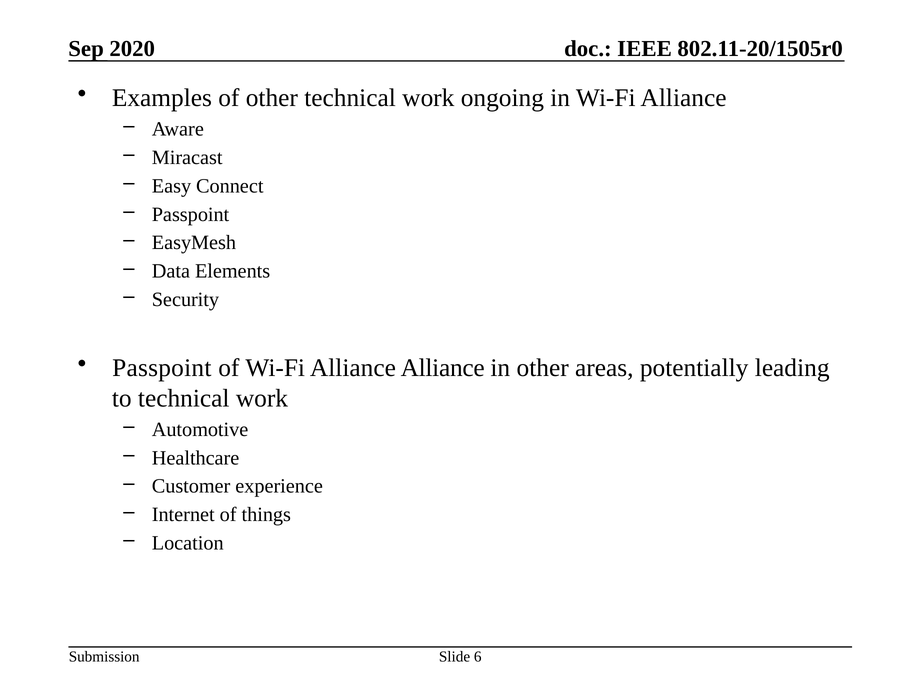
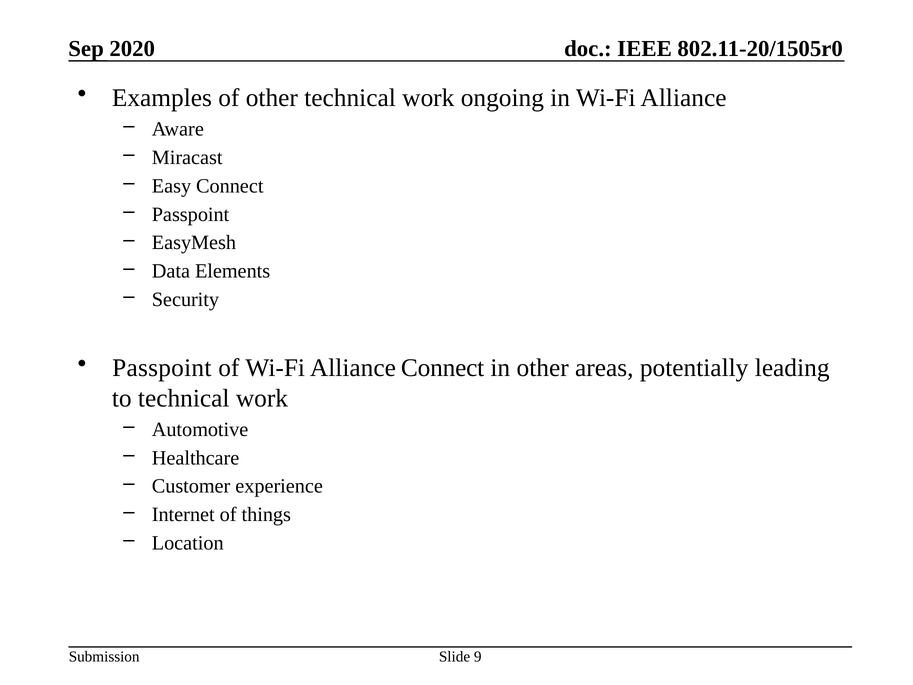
Alliance Alliance: Alliance -> Connect
6: 6 -> 9
